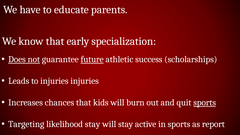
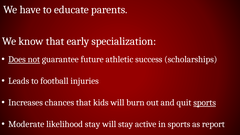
future underline: present -> none
to injuries: injuries -> football
Targeting: Targeting -> Moderate
